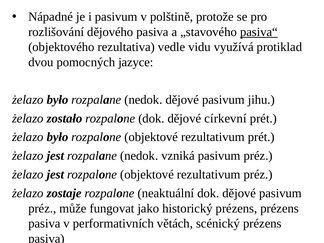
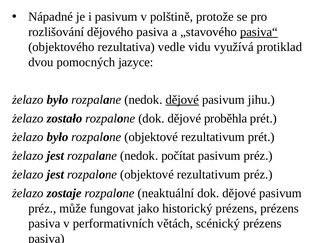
dějové at (182, 100) underline: none -> present
církevní: církevní -> proběhla
vzniká: vzniká -> počítat
